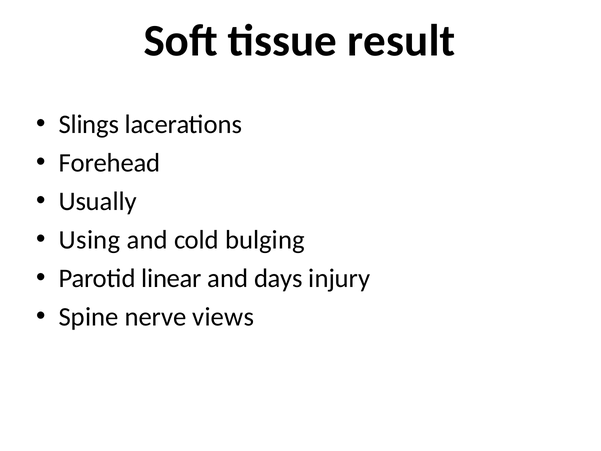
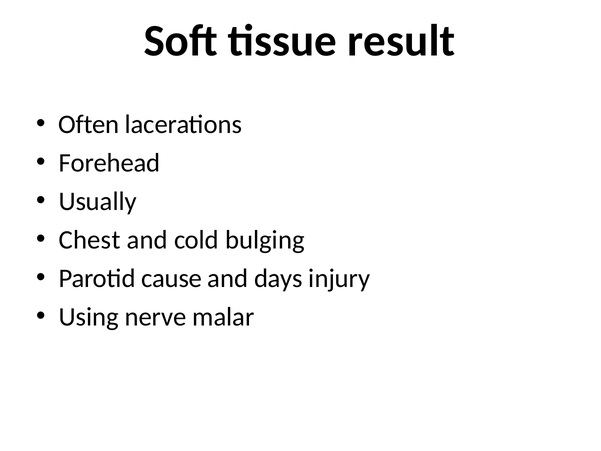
Slings: Slings -> Often
Using: Using -> Chest
linear: linear -> cause
Spine: Spine -> Using
views: views -> malar
